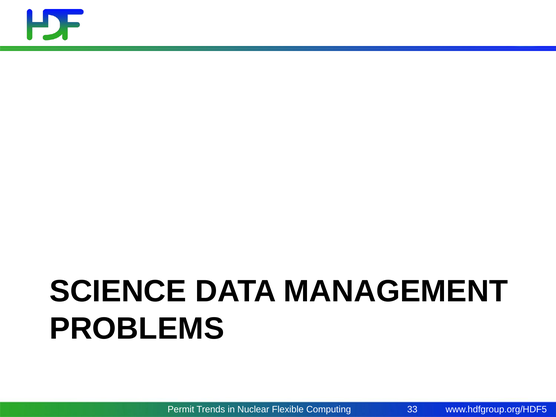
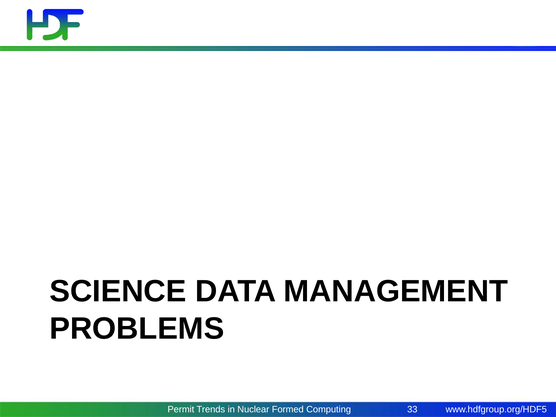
Flexible: Flexible -> Formed
